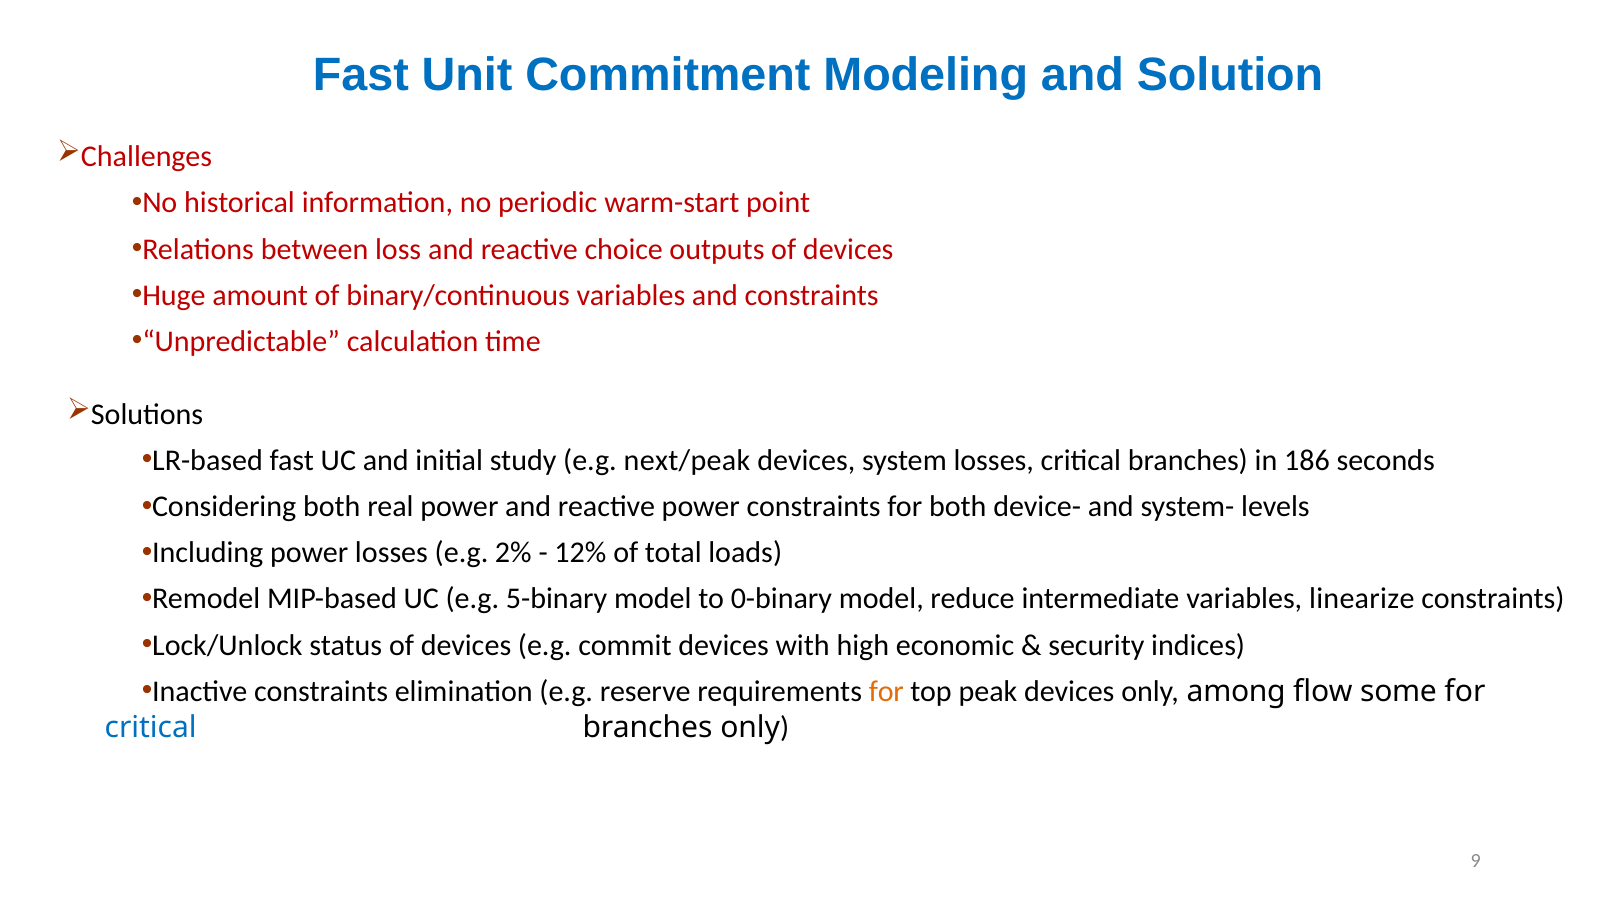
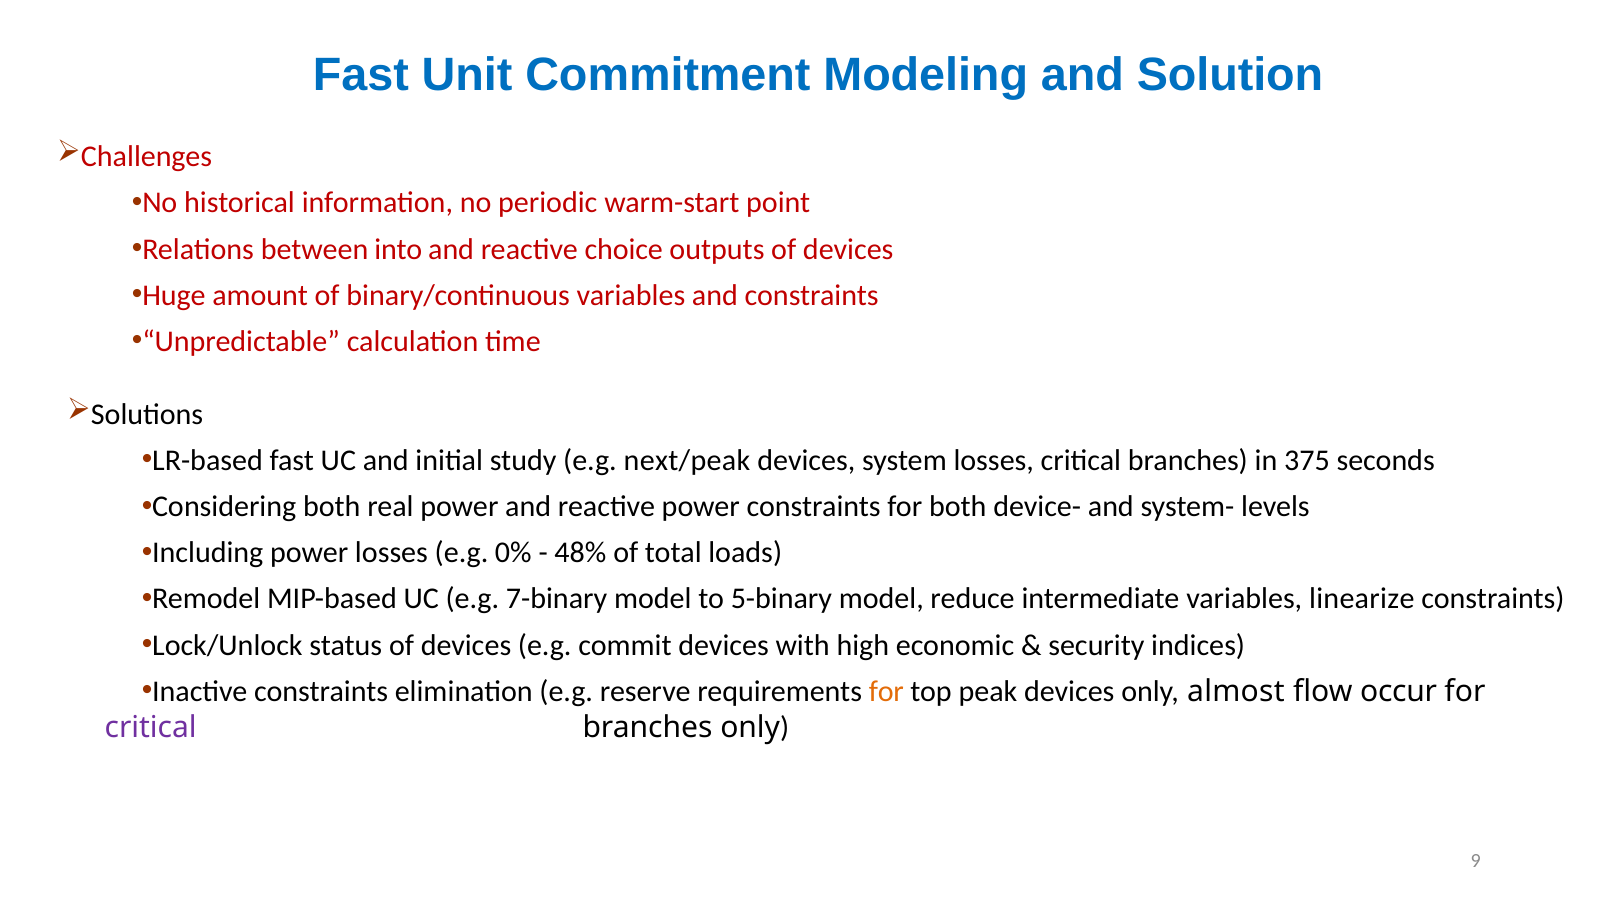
loss: loss -> into
186: 186 -> 375
2%: 2% -> 0%
12%: 12% -> 48%
5-binary: 5-binary -> 7-binary
0-binary: 0-binary -> 5-binary
among: among -> almost
some: some -> occur
critical at (151, 727) colour: blue -> purple
